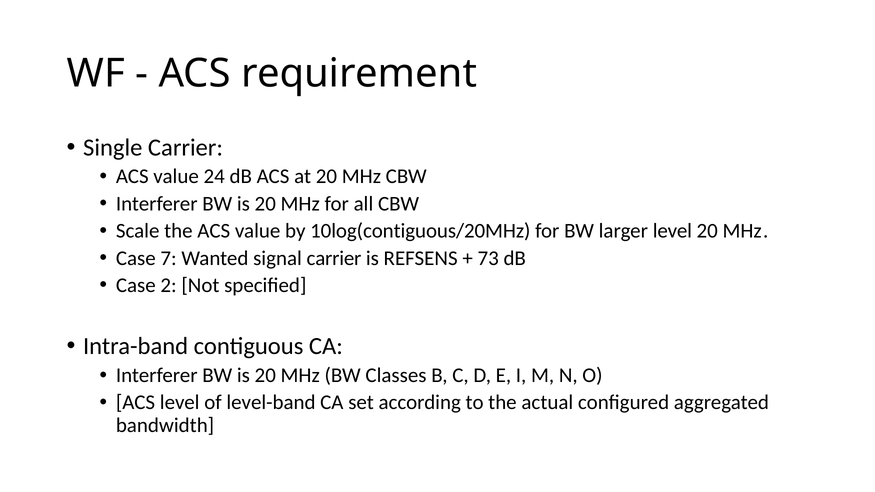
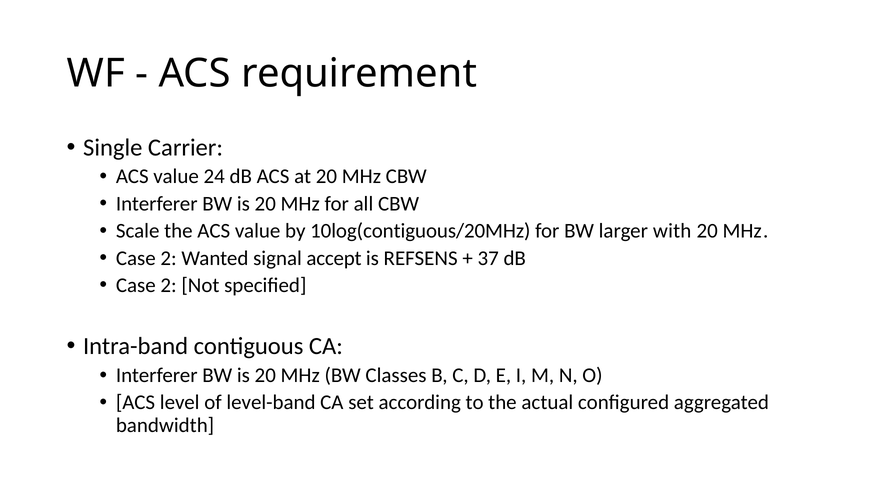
larger level: level -> with
7 at (169, 258): 7 -> 2
signal carrier: carrier -> accept
73: 73 -> 37
